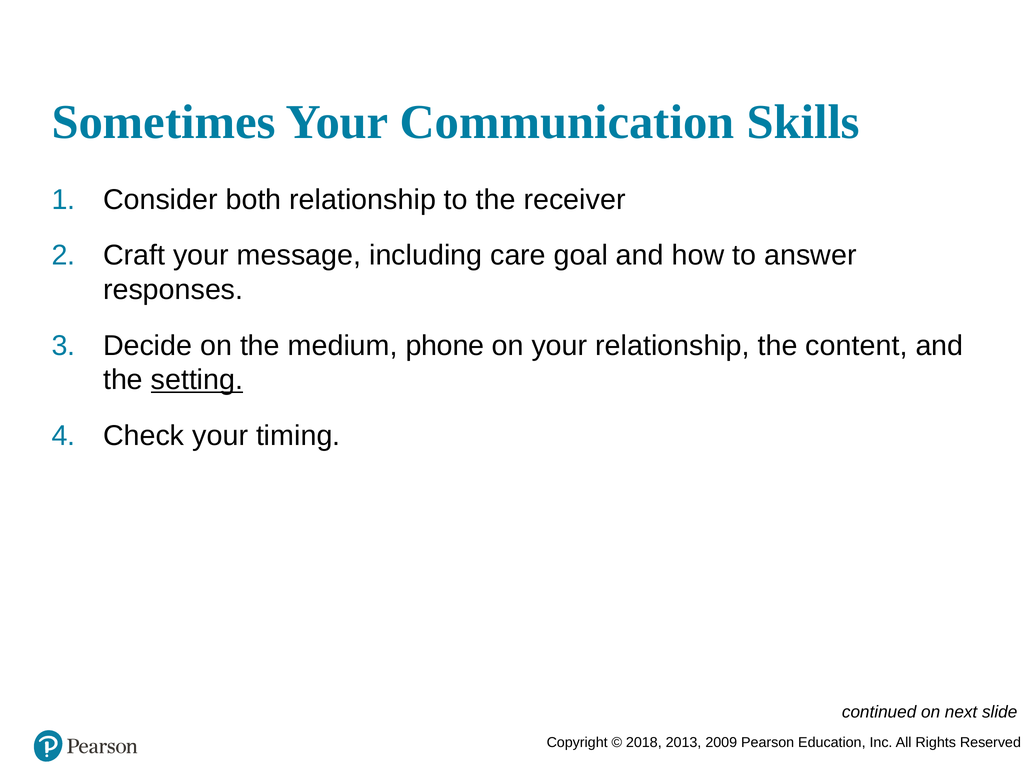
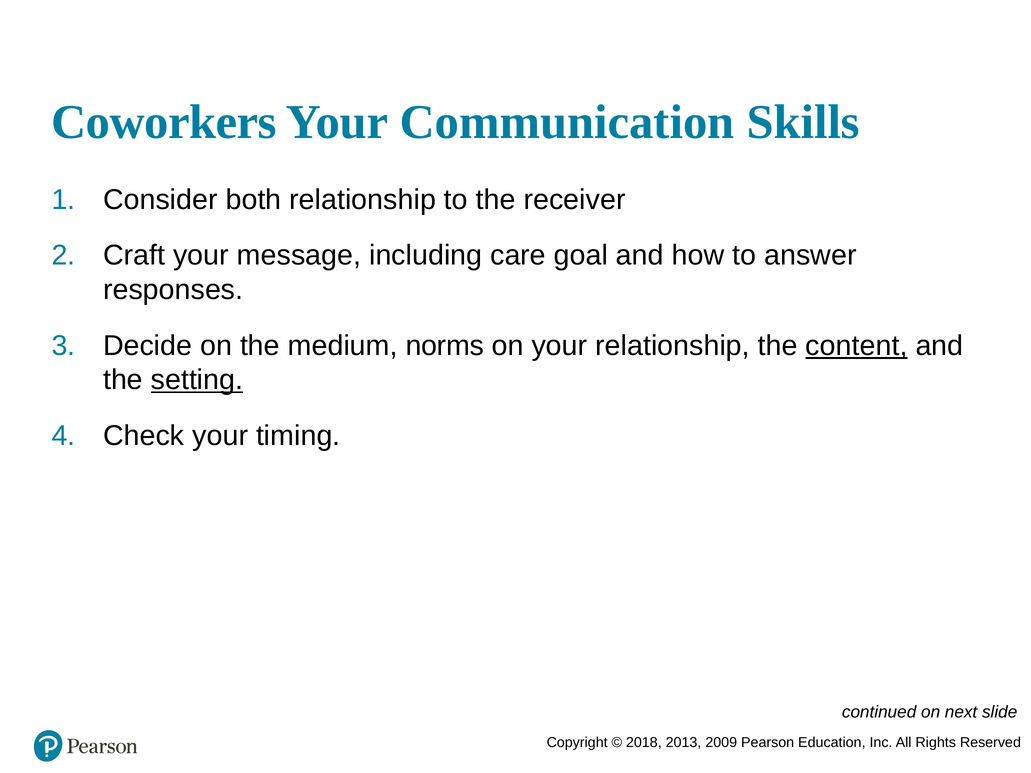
Sometimes: Sometimes -> Coworkers
phone: phone -> norms
content underline: none -> present
